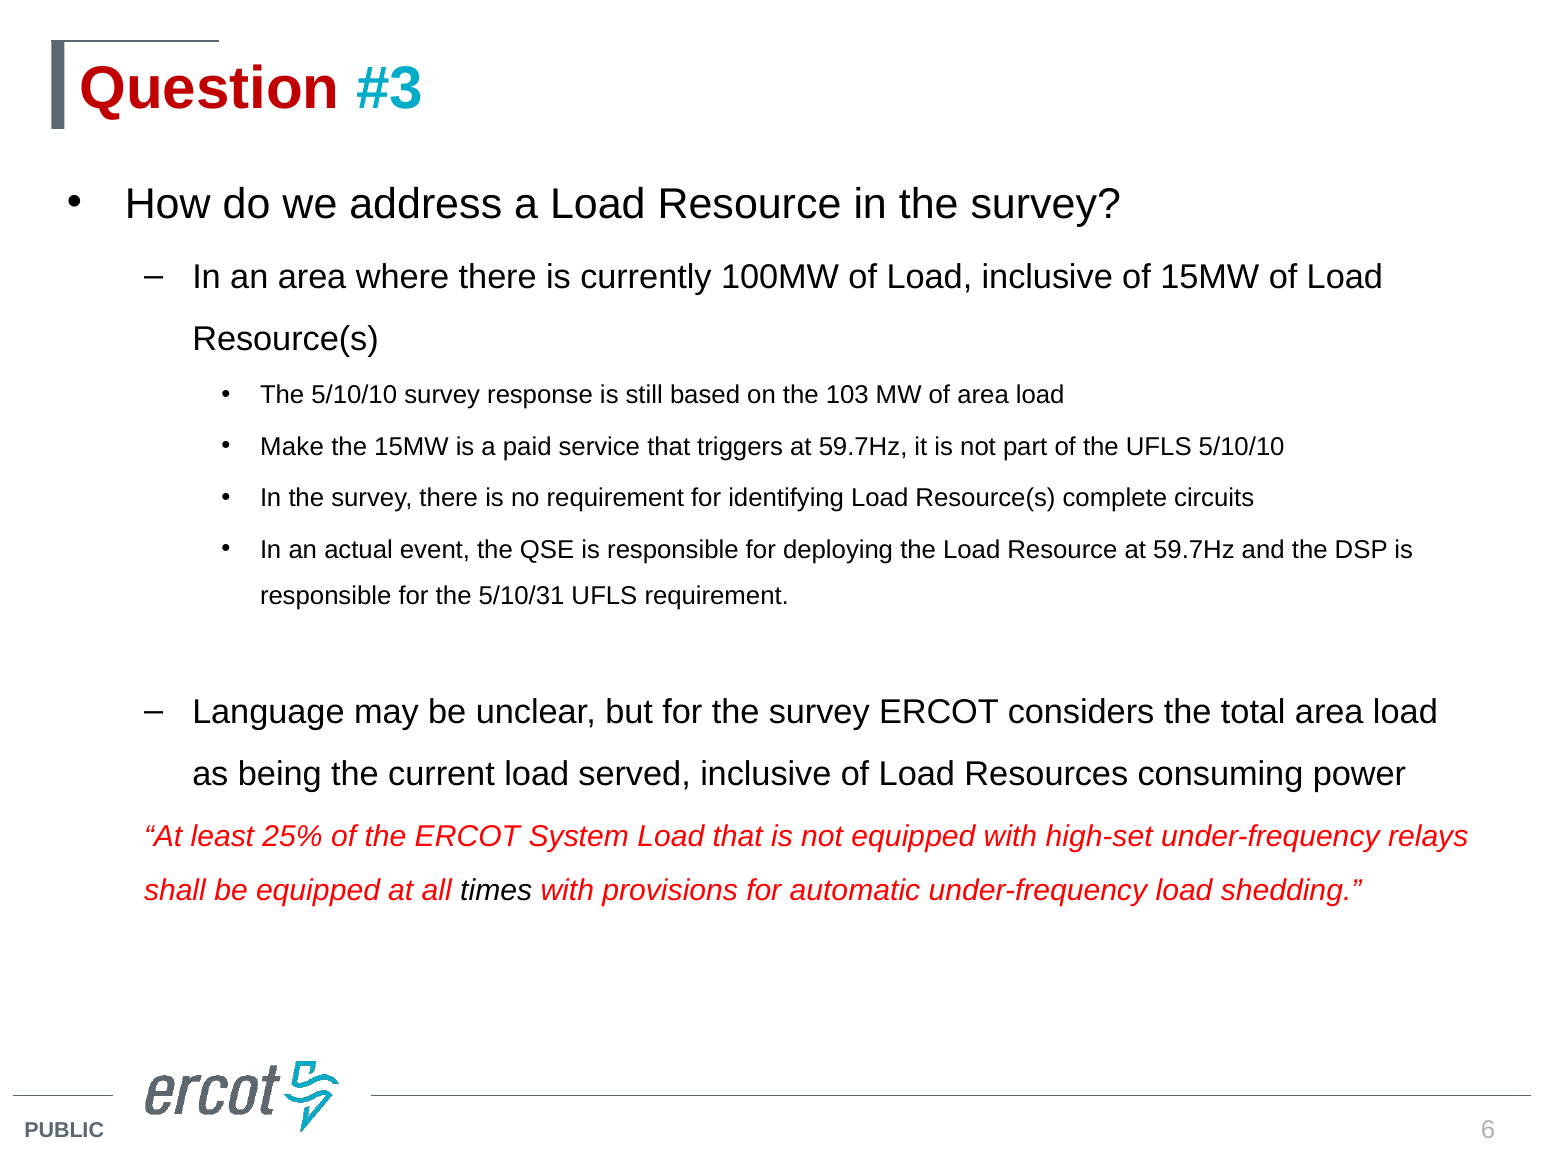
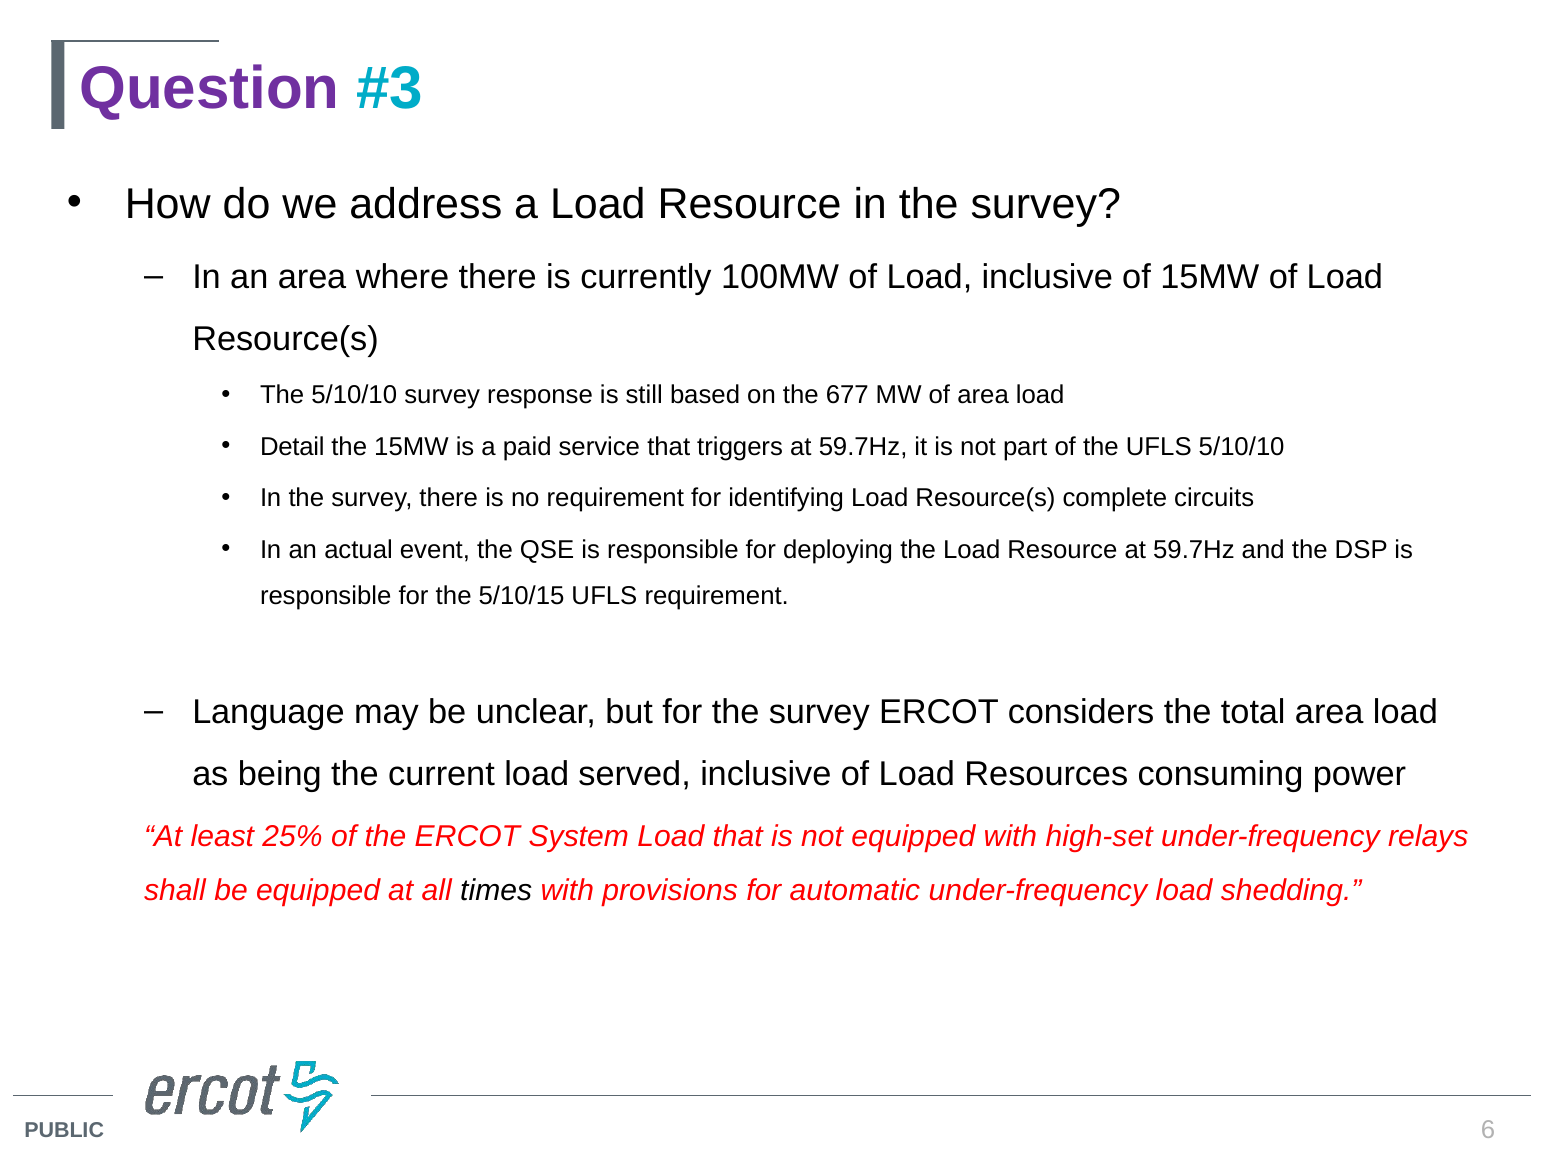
Question colour: red -> purple
103: 103 -> 677
Make: Make -> Detail
5/10/31: 5/10/31 -> 5/10/15
